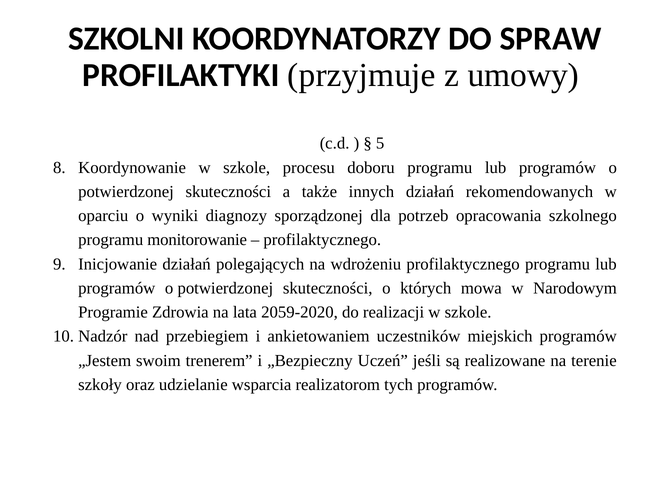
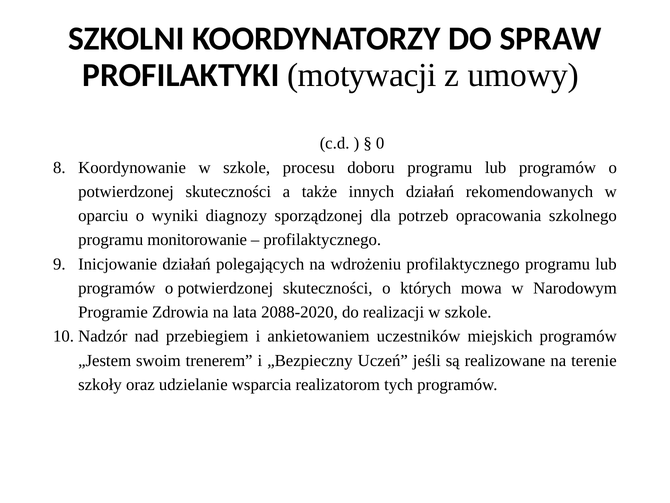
przyjmuje: przyjmuje -> motywacji
5: 5 -> 0
2059-2020: 2059-2020 -> 2088-2020
